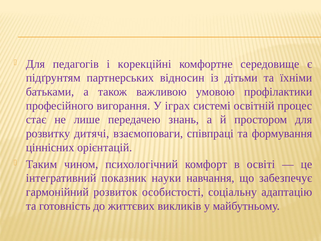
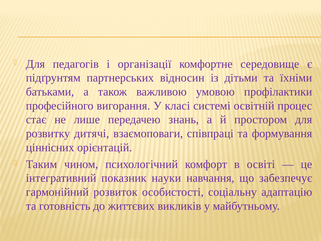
корекційні: корекційні -> організації
іграх: іграх -> класі
